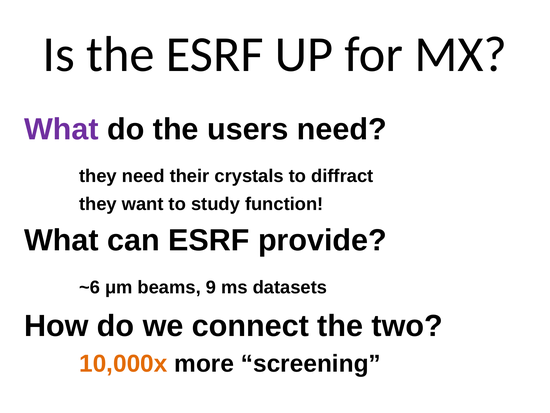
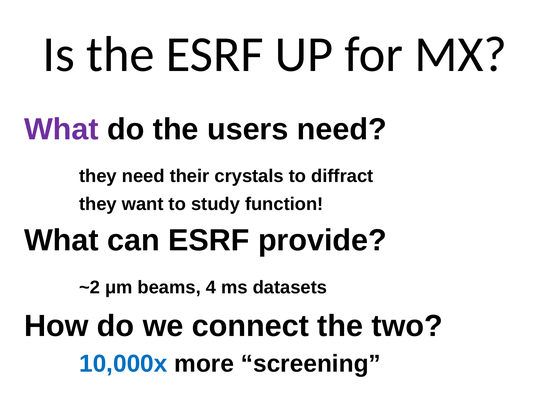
~6: ~6 -> ~2
9: 9 -> 4
10,000x colour: orange -> blue
